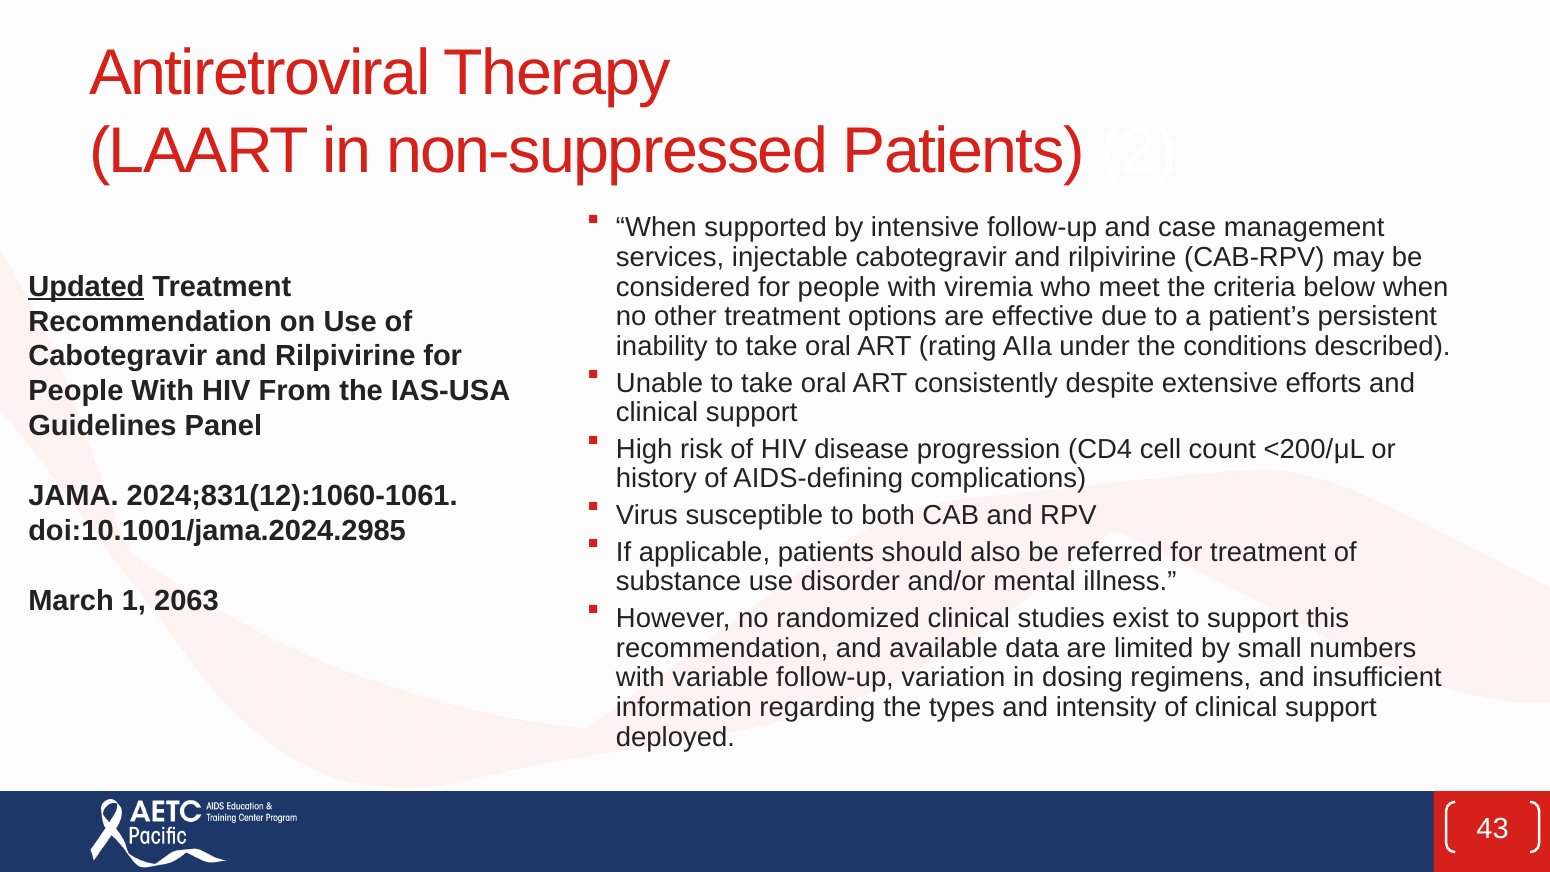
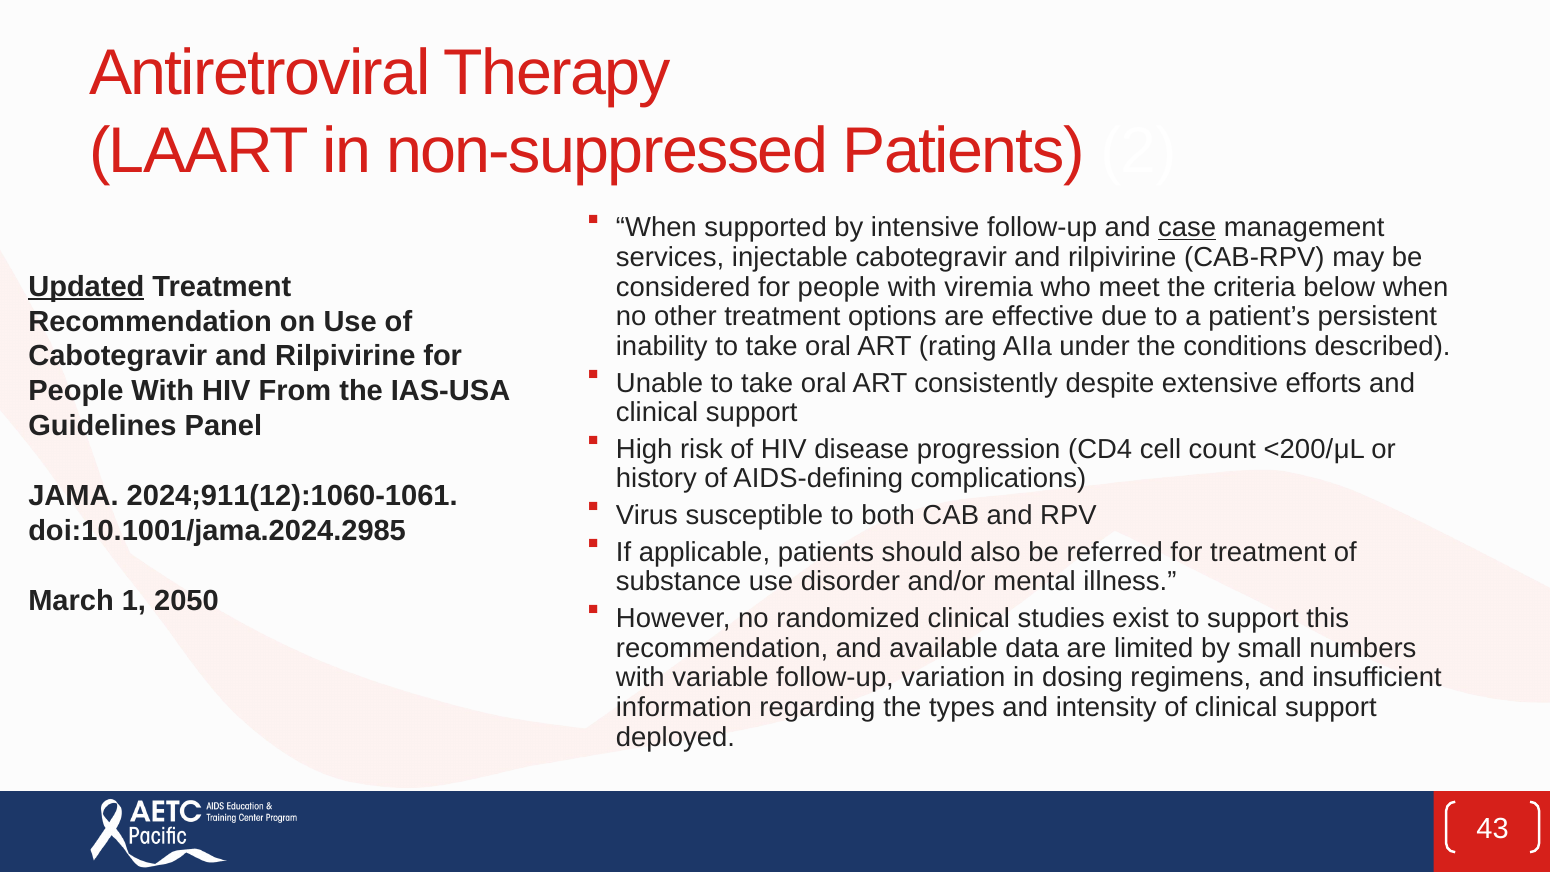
case underline: none -> present
2024;831(12):1060-1061: 2024;831(12):1060-1061 -> 2024;911(12):1060-1061
2063: 2063 -> 2050
